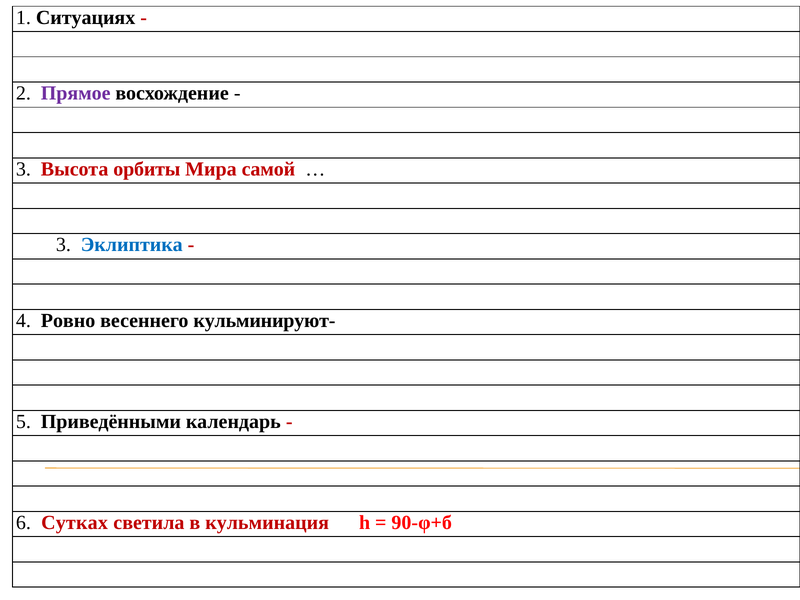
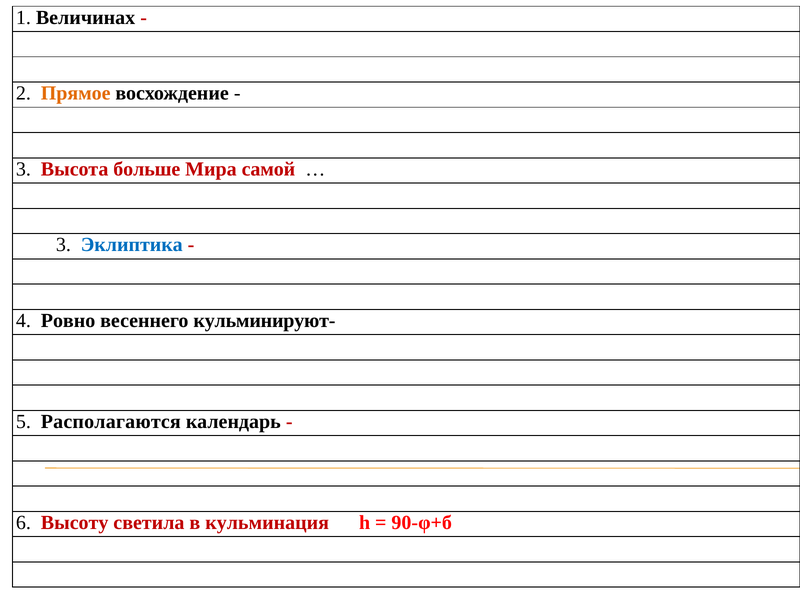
Ситуациях: Ситуациях -> Величинах
Прямое colour: purple -> orange
орбиты: орбиты -> больше
Приведёнными: Приведёнными -> Располагаются
Сутках: Сутках -> Высоту
